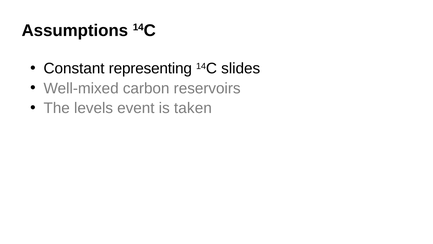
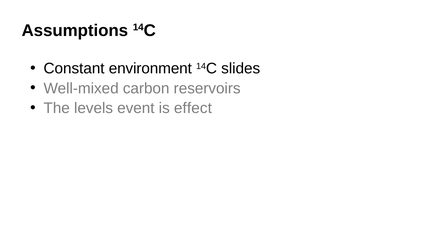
representing: representing -> environment
taken: taken -> effect
